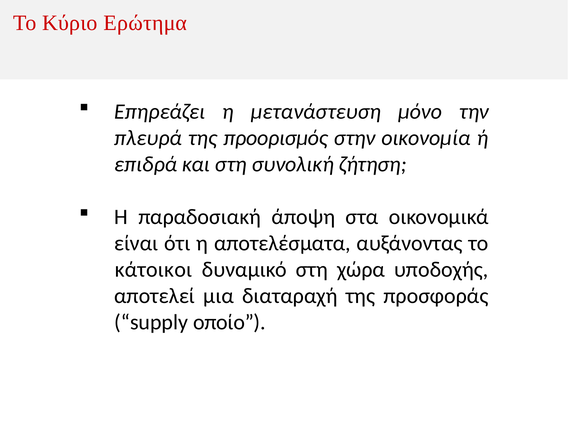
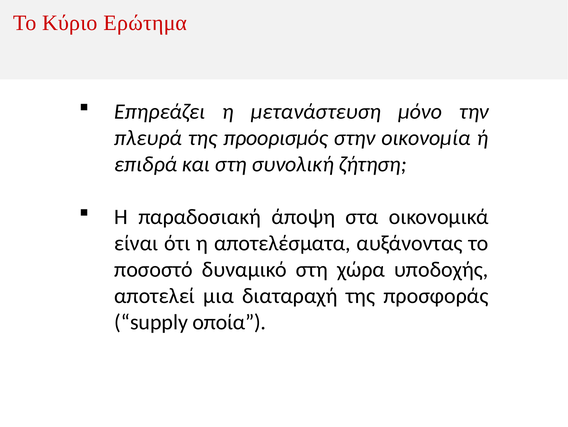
κάτοικοι: κάτοικοι -> ποσοστό
οποίο: οποίο -> οποία
